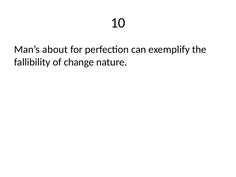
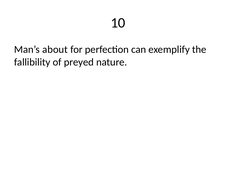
change: change -> preyed
